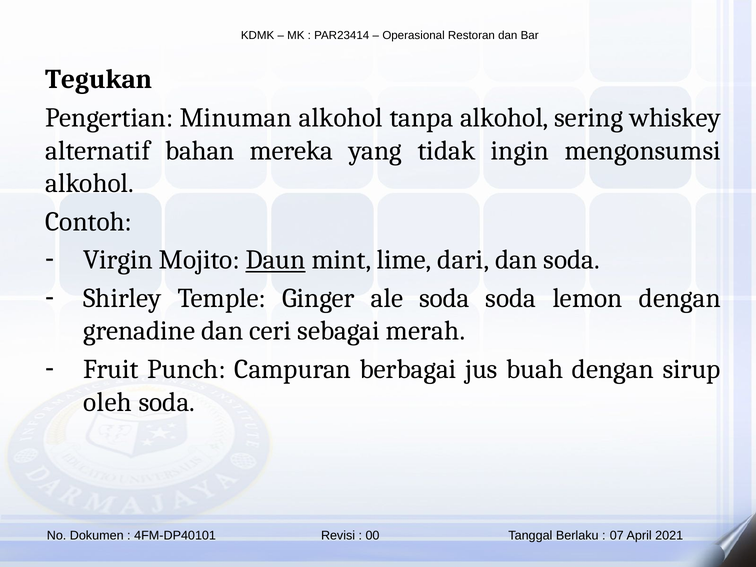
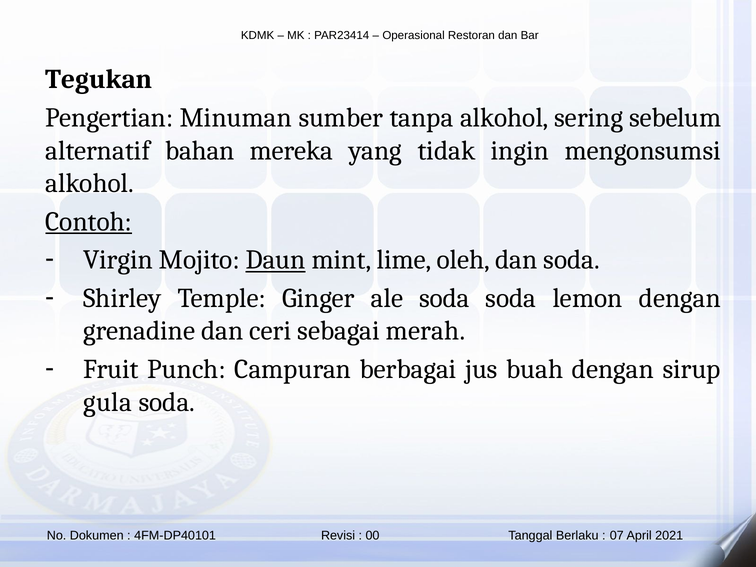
Minuman alkohol: alkohol -> sumber
whiskey: whiskey -> sebelum
Contoh underline: none -> present
dari: dari -> oleh
oleh: oleh -> gula
